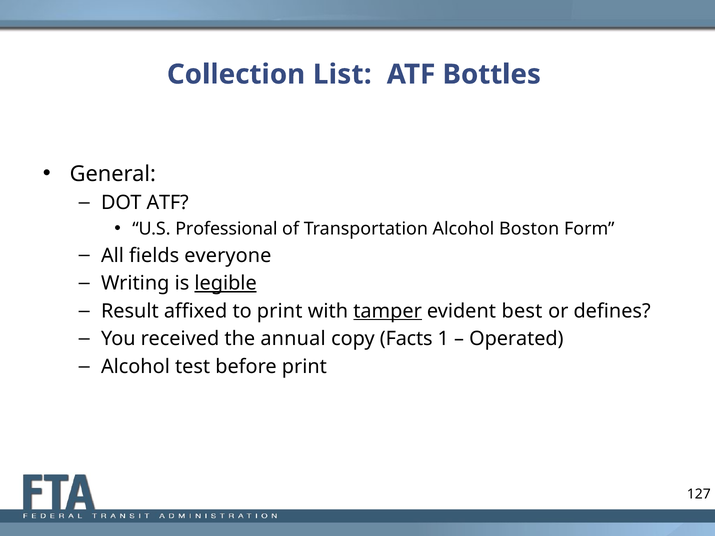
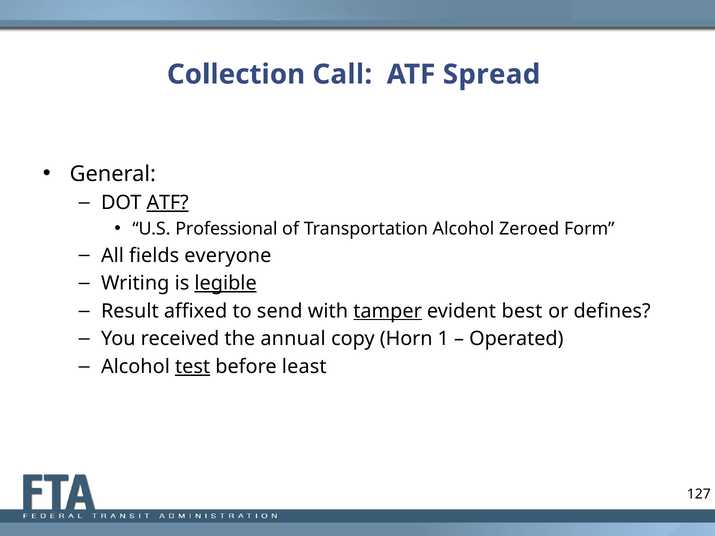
List: List -> Call
Bottles: Bottles -> Spread
ATF at (168, 203) underline: none -> present
Boston: Boston -> Zeroed
to print: print -> send
Facts: Facts -> Horn
test underline: none -> present
before print: print -> least
